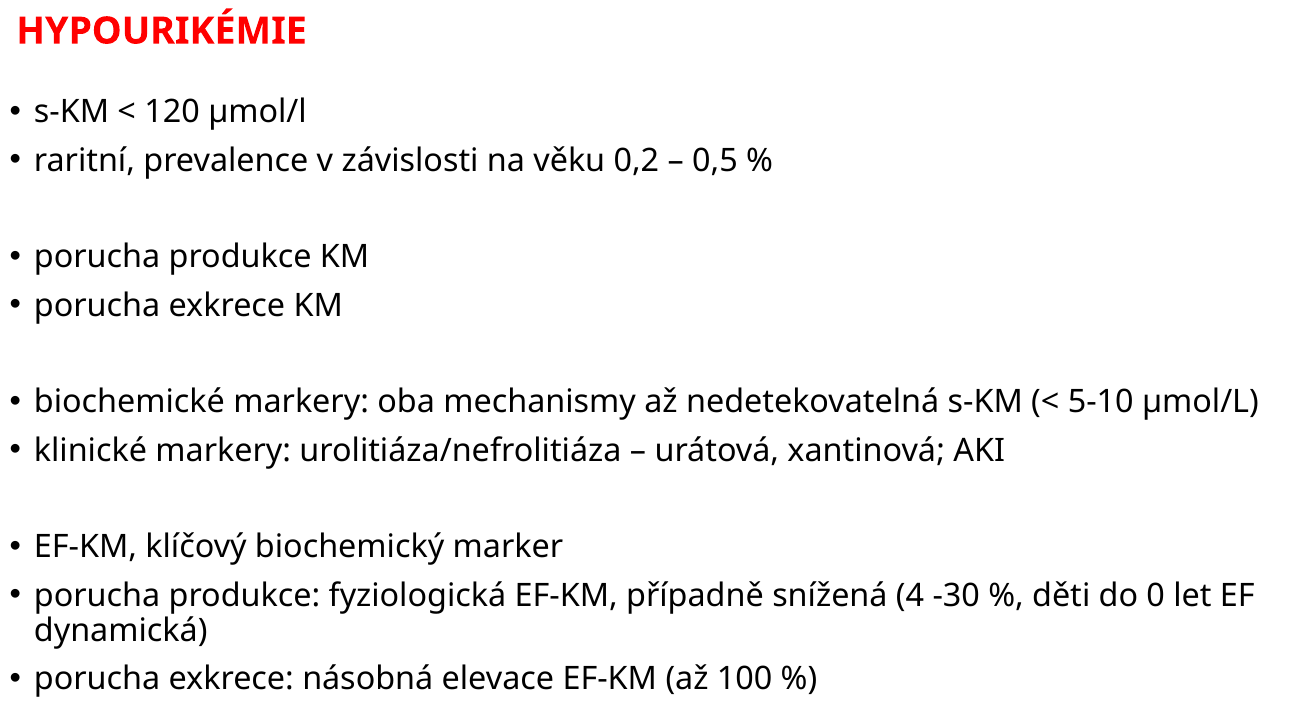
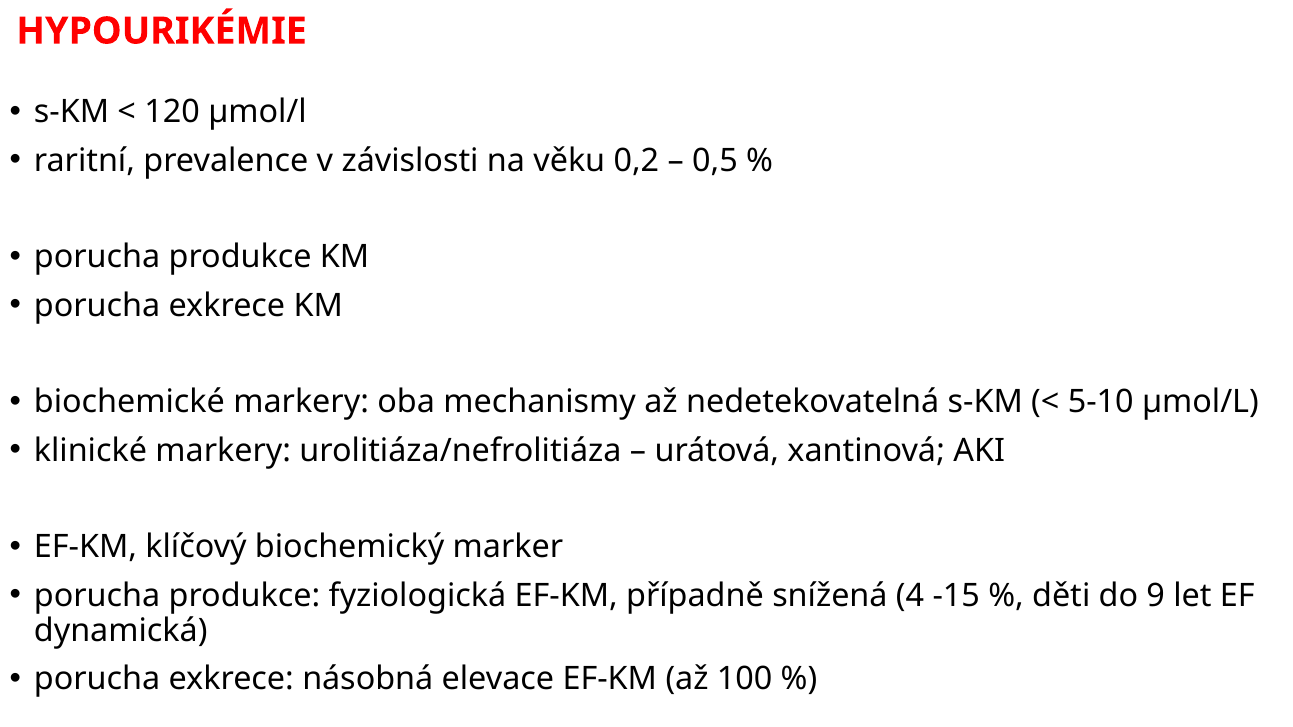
-30: -30 -> -15
0: 0 -> 9
